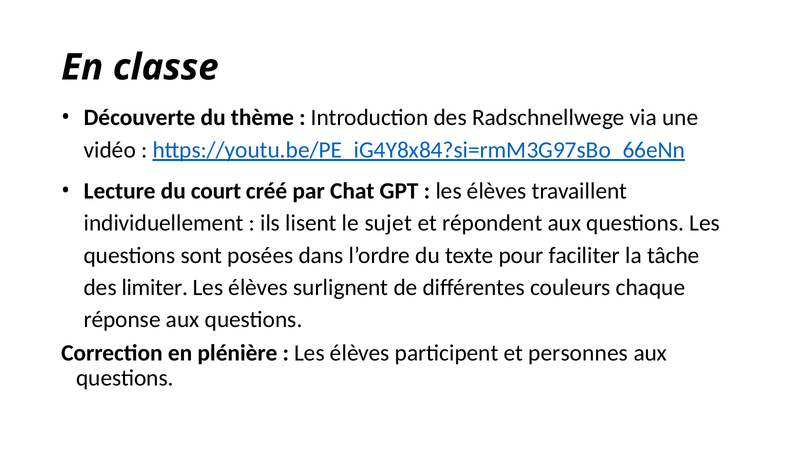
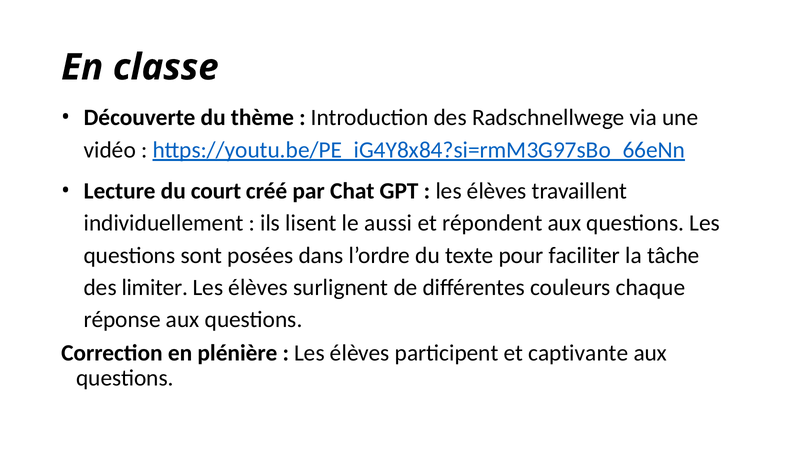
sujet: sujet -> aussi
personnes: personnes -> captivante
